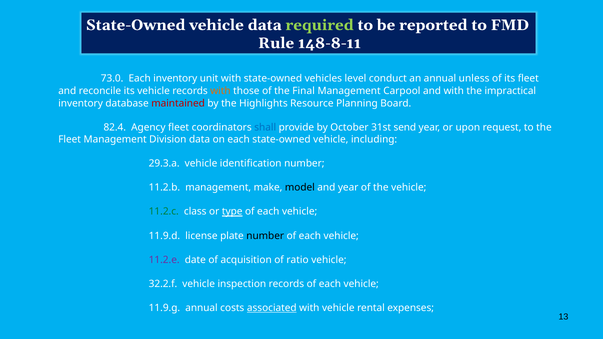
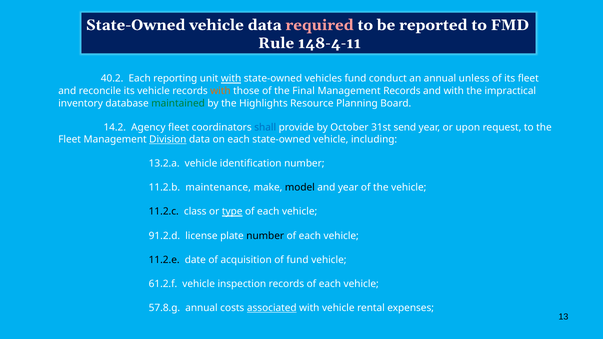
required colour: light green -> pink
148-8-11: 148-8-11 -> 148-4-11
73.0: 73.0 -> 40.2
Each inventory: inventory -> reporting
with at (231, 79) underline: none -> present
vehicles level: level -> fund
Management Carpool: Carpool -> Records
maintained colour: red -> green
82.4: 82.4 -> 14.2
Division underline: none -> present
29.3.a: 29.3.a -> 13.2.a
11.2.b management: management -> maintenance
11.2.c colour: green -> black
11.9.d: 11.9.d -> 91.2.d
11.2.e colour: purple -> black
of ratio: ratio -> fund
32.2.f: 32.2.f -> 61.2.f
11.9.g: 11.9.g -> 57.8.g
